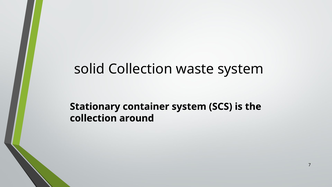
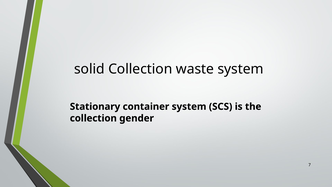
around: around -> gender
